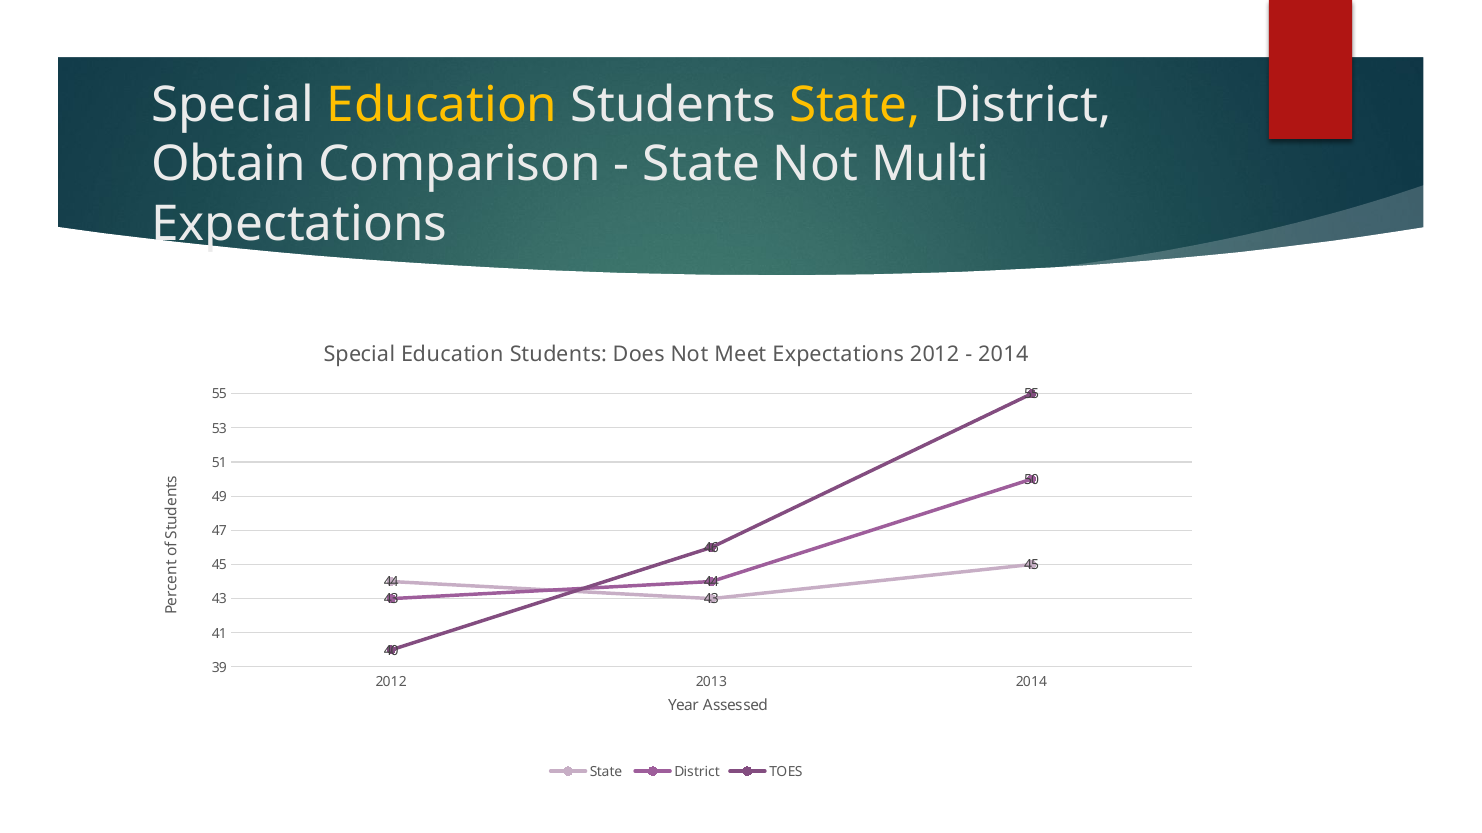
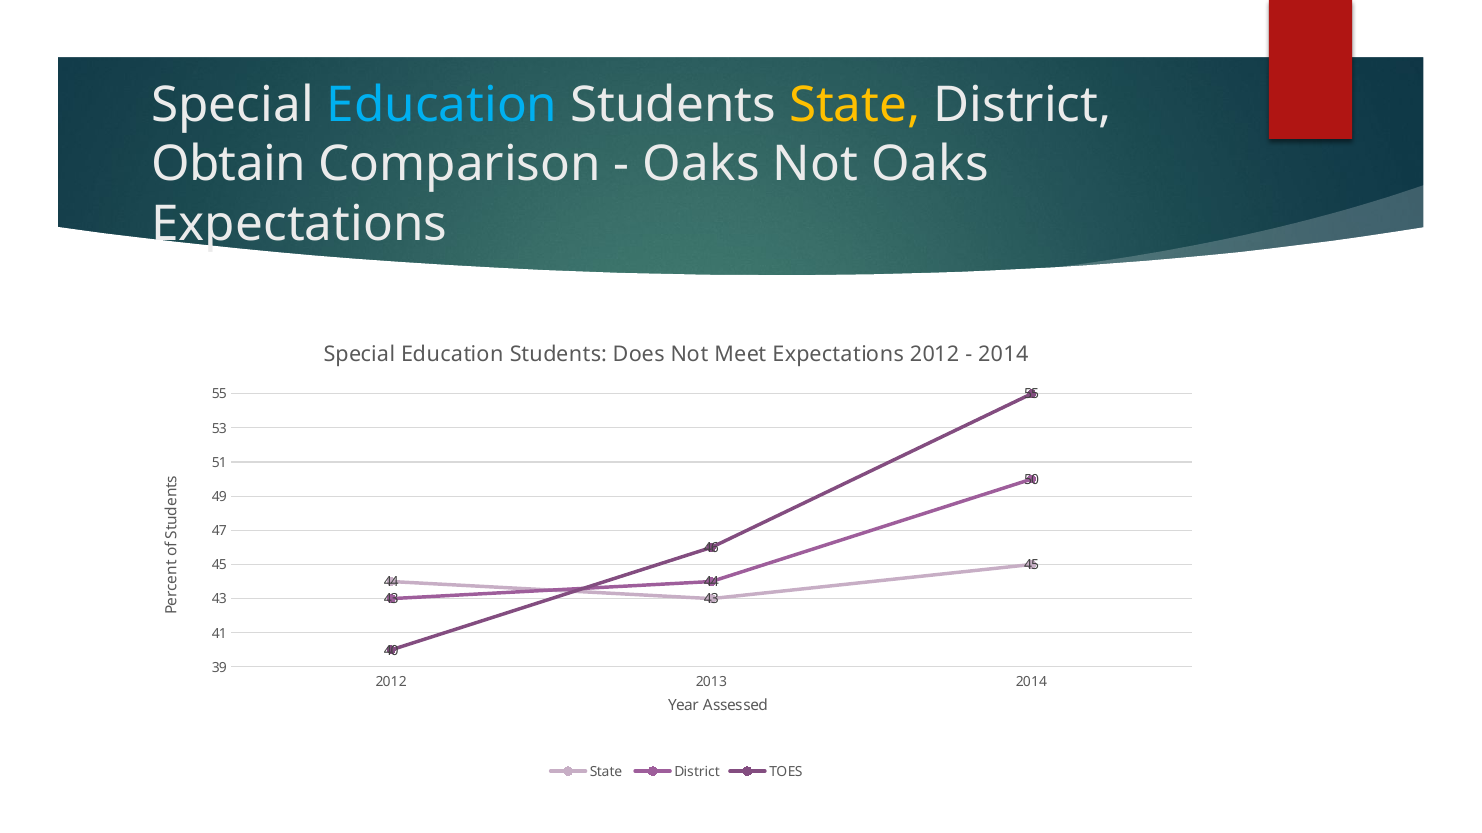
Education at (442, 105) colour: yellow -> light blue
State at (701, 165): State -> Oaks
Not Multi: Multi -> Oaks
